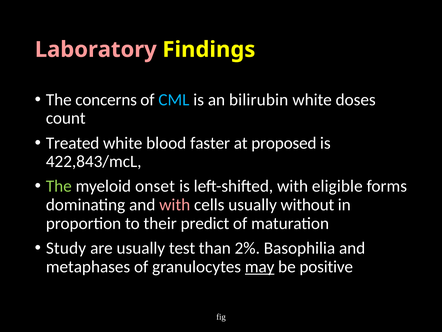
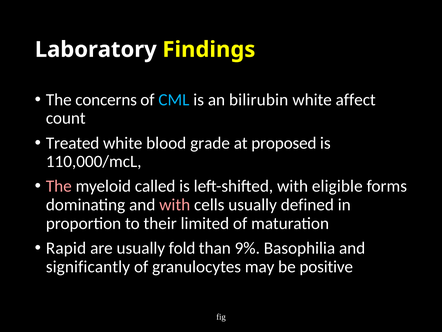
Laboratory colour: pink -> white
doses: doses -> affect
faster: faster -> grade
422,843/mcL: 422,843/mcL -> 110,000/mcL
The at (59, 186) colour: light green -> pink
onset: onset -> called
without: without -> defined
predict: predict -> limited
Study: Study -> Rapid
test: test -> fold
2%: 2% -> 9%
metaphases: metaphases -> significantly
may underline: present -> none
